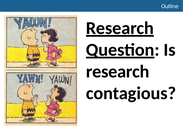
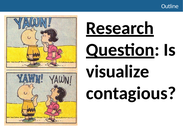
research at (118, 72): research -> visualize
